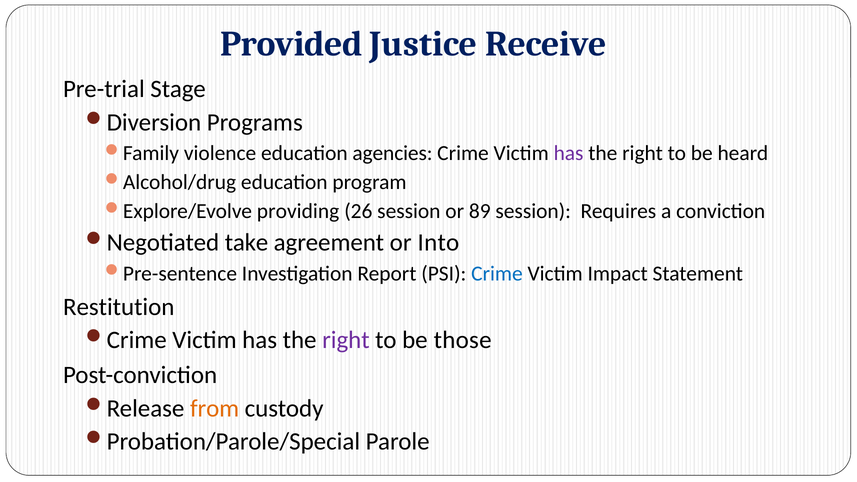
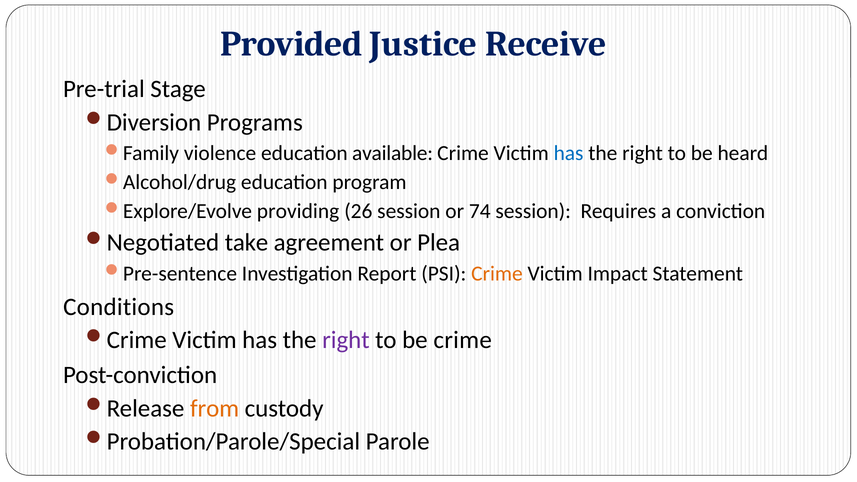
agencies: agencies -> available
has at (569, 153) colour: purple -> blue
89: 89 -> 74
Into: Into -> Plea
Crime at (497, 274) colour: blue -> orange
Restitution: Restitution -> Conditions
be those: those -> crime
